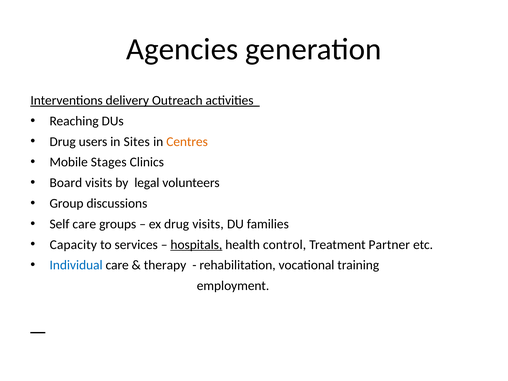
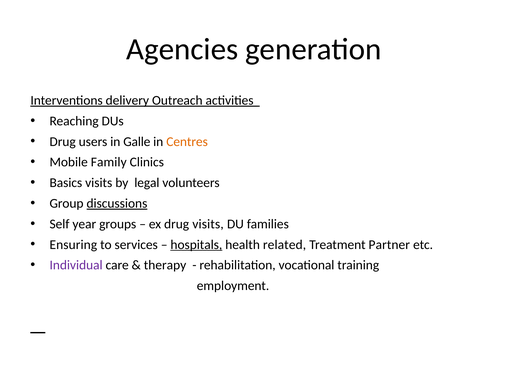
Sites: Sites -> Galle
Stages: Stages -> Family
Board: Board -> Basics
discussions underline: none -> present
Self care: care -> year
Capacity: Capacity -> Ensuring
control: control -> related
Individual colour: blue -> purple
